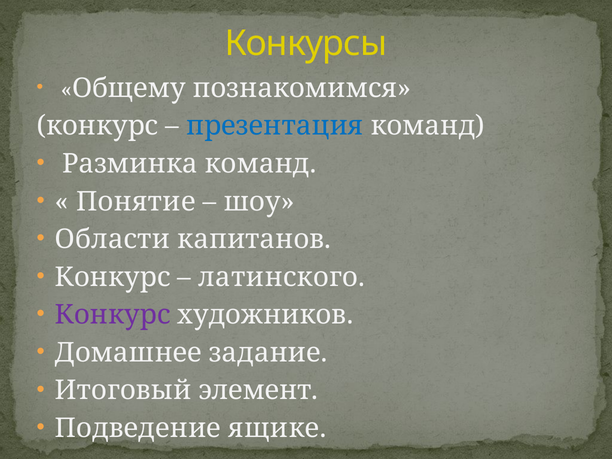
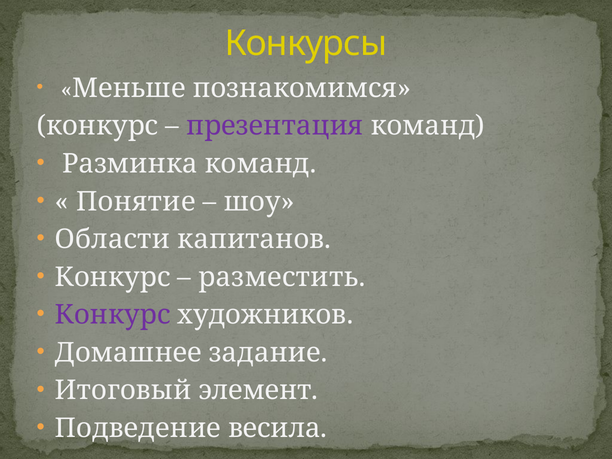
Общему: Общему -> Меньше
презентация colour: blue -> purple
латинского: латинского -> разместить
ящике: ящике -> весила
